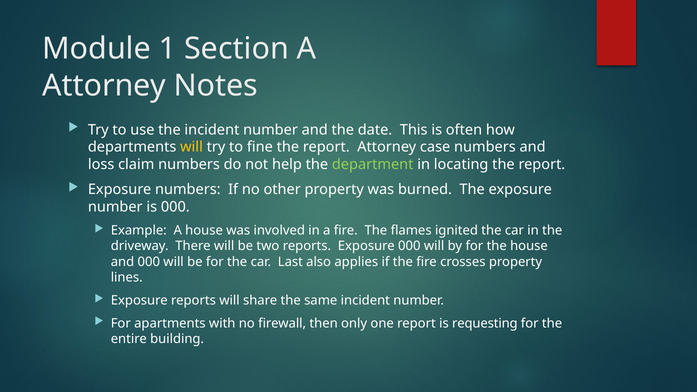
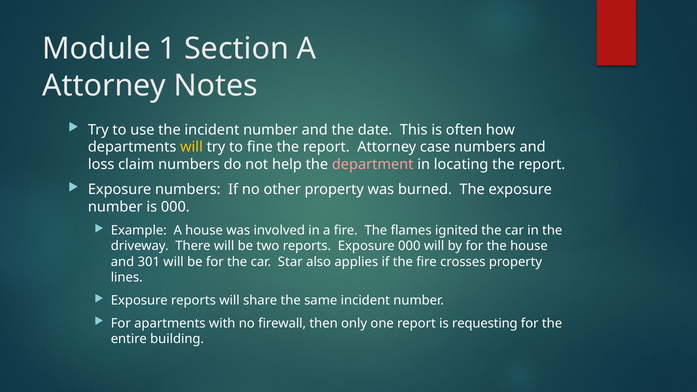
department colour: light green -> pink
and 000: 000 -> 301
Last: Last -> Star
